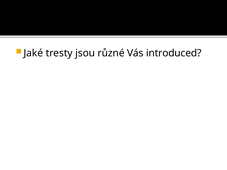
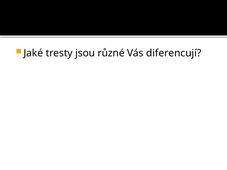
introduced: introduced -> diferencují
